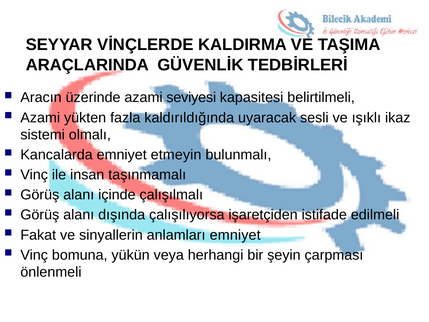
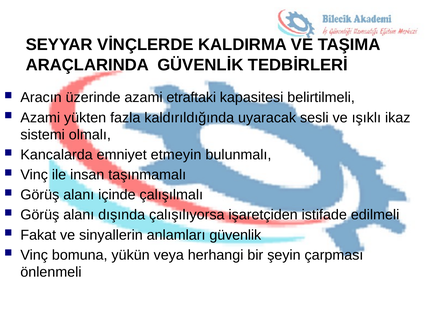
seviyesi: seviyesi -> etraftaki
anlamları emniyet: emniyet -> güvenlik
